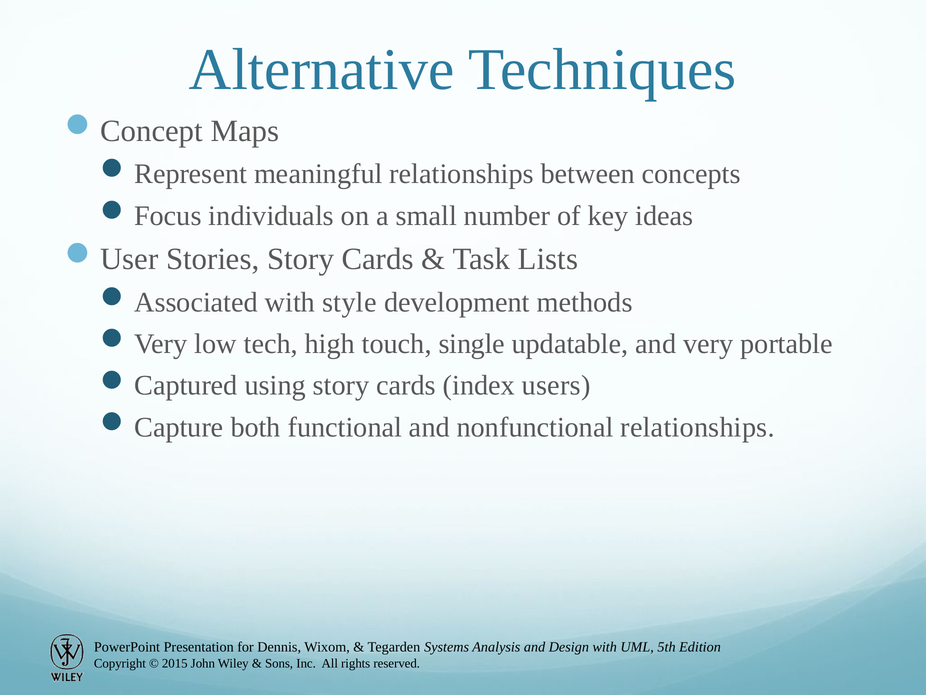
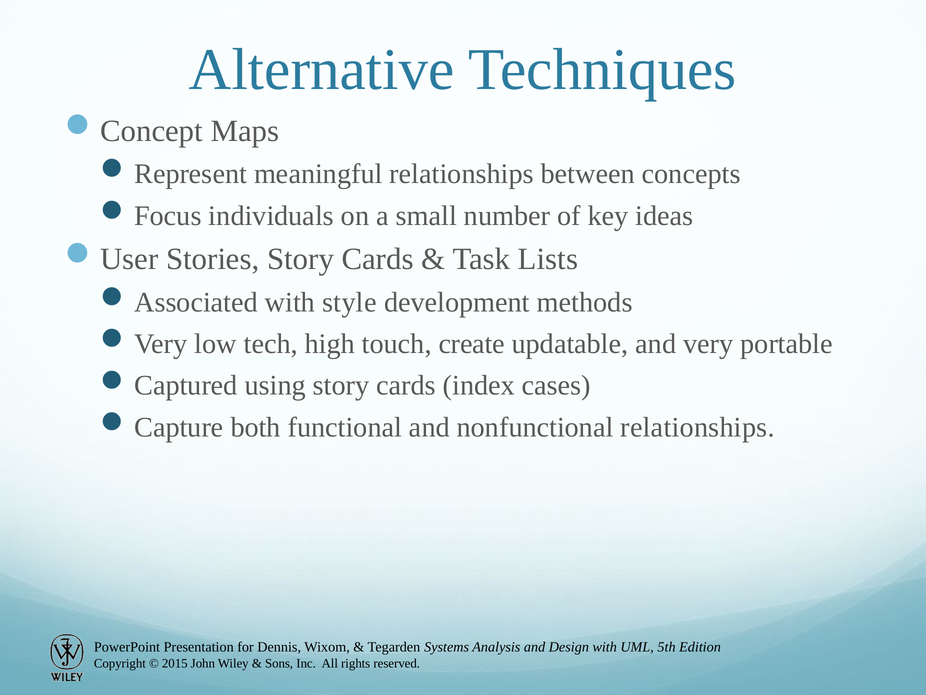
single: single -> create
users: users -> cases
